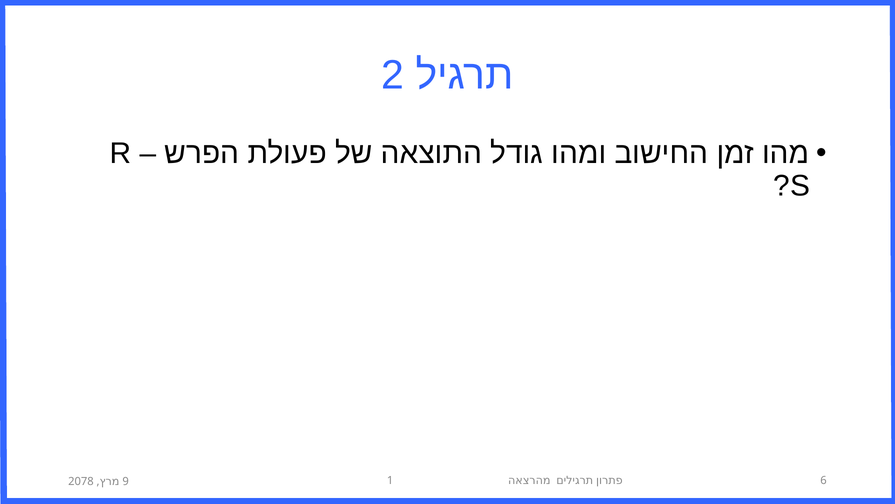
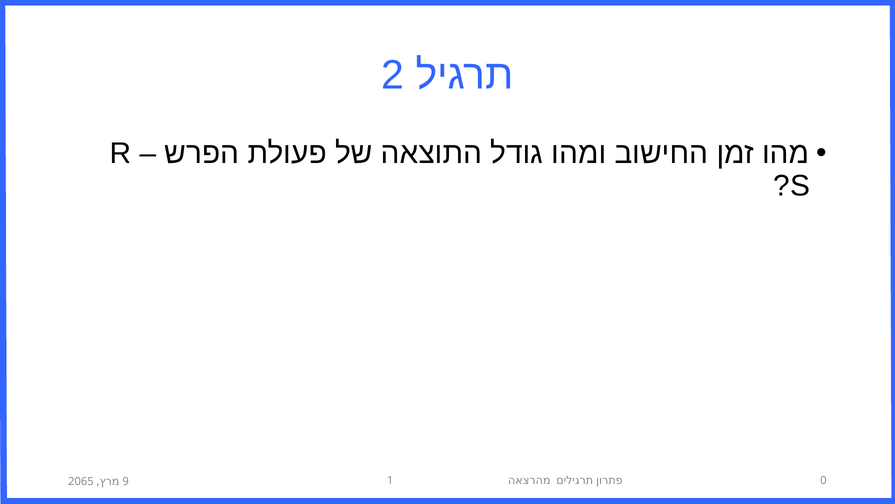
6: 6 -> 0
2078: 2078 -> 2065
